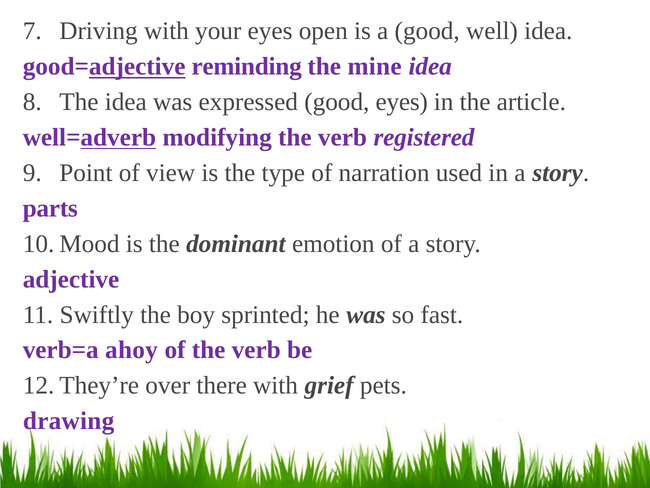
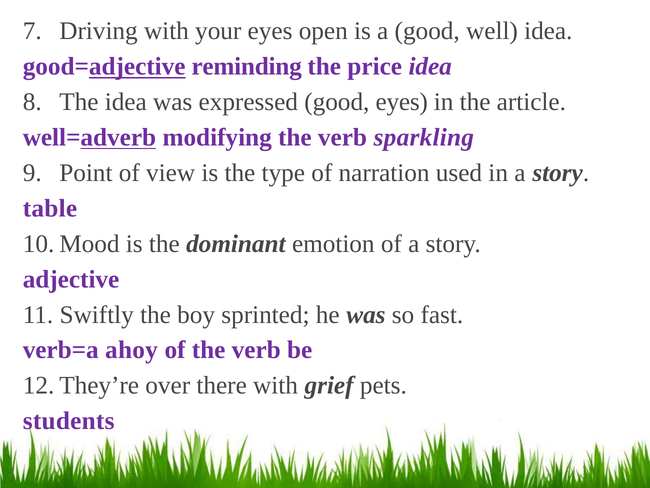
mine: mine -> price
registered: registered -> sparkling
parts: parts -> table
drawing: drawing -> students
